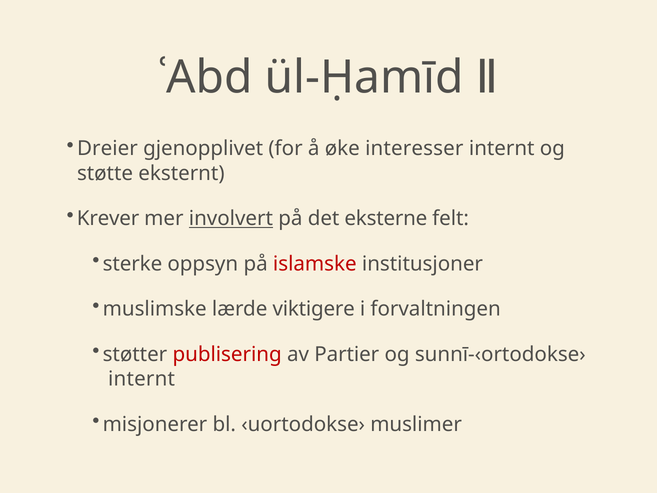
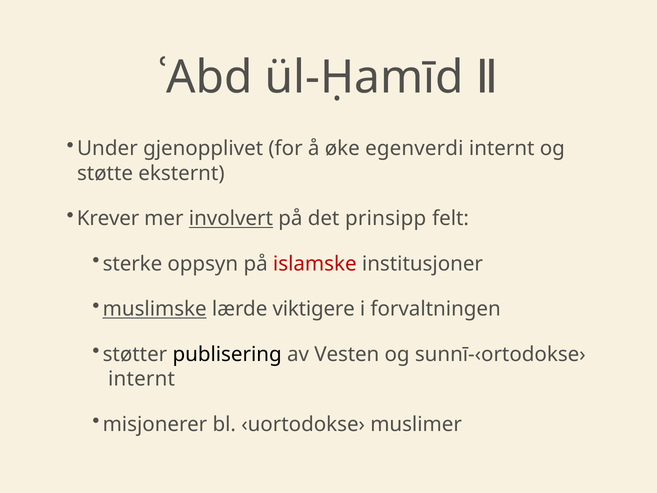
Dreier: Dreier -> Under
interesser: interesser -> egenverdi
eksterne: eksterne -> prinsipp
muslimske underline: none -> present
publisering colour: red -> black
Partier: Partier -> Vesten
